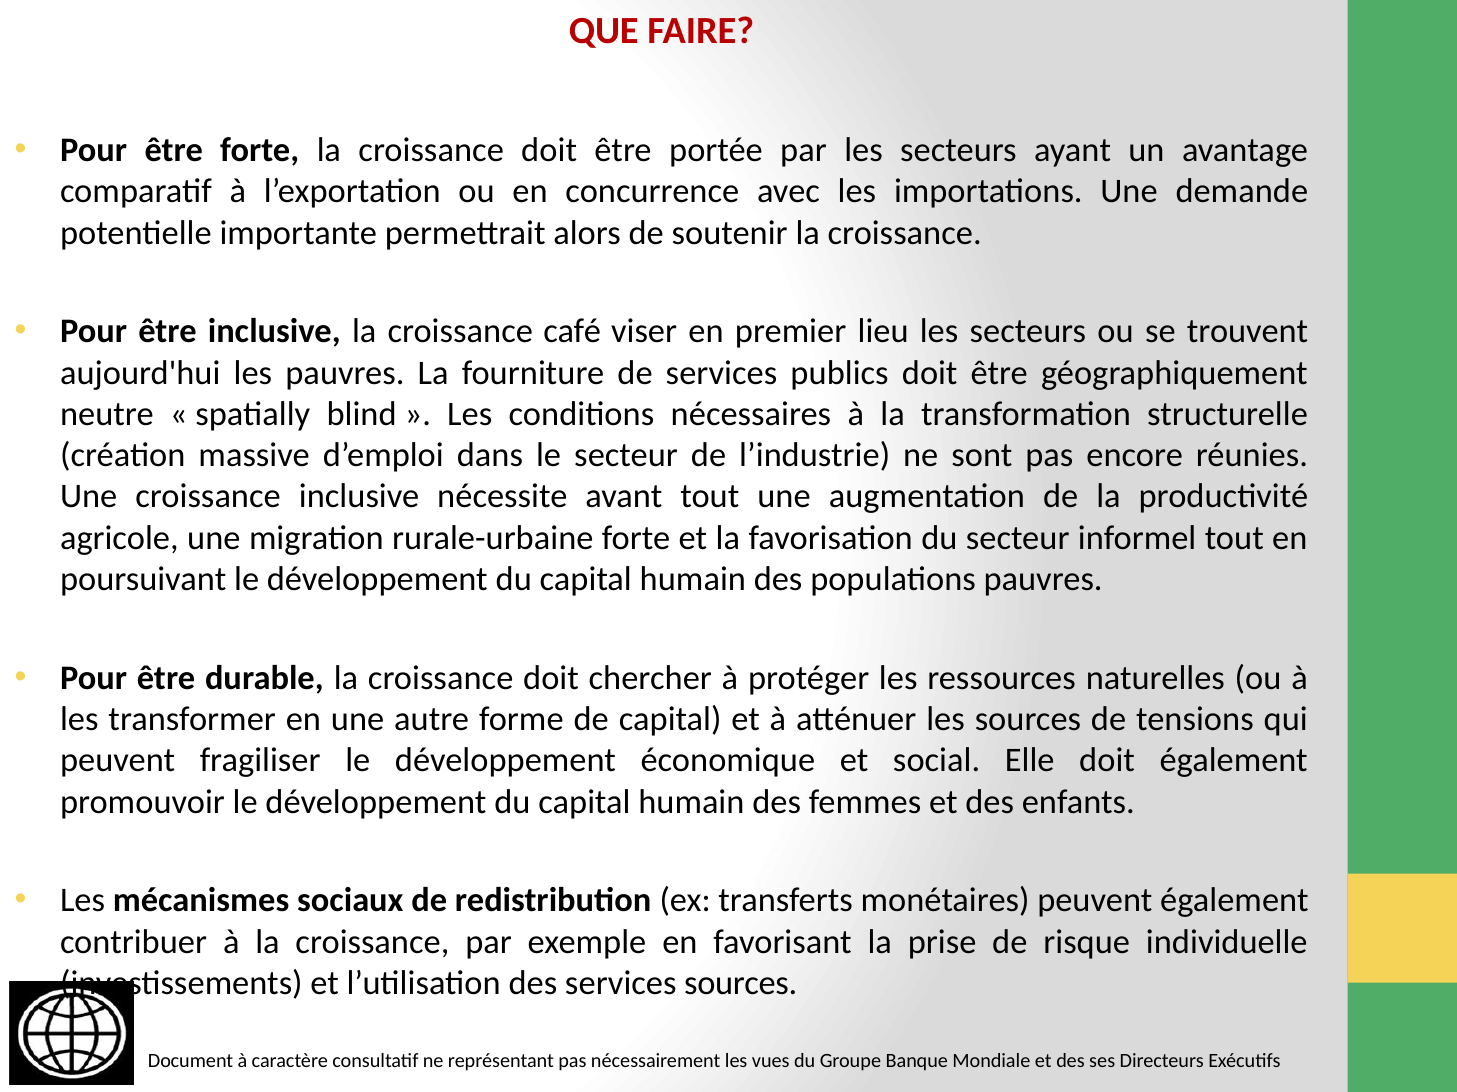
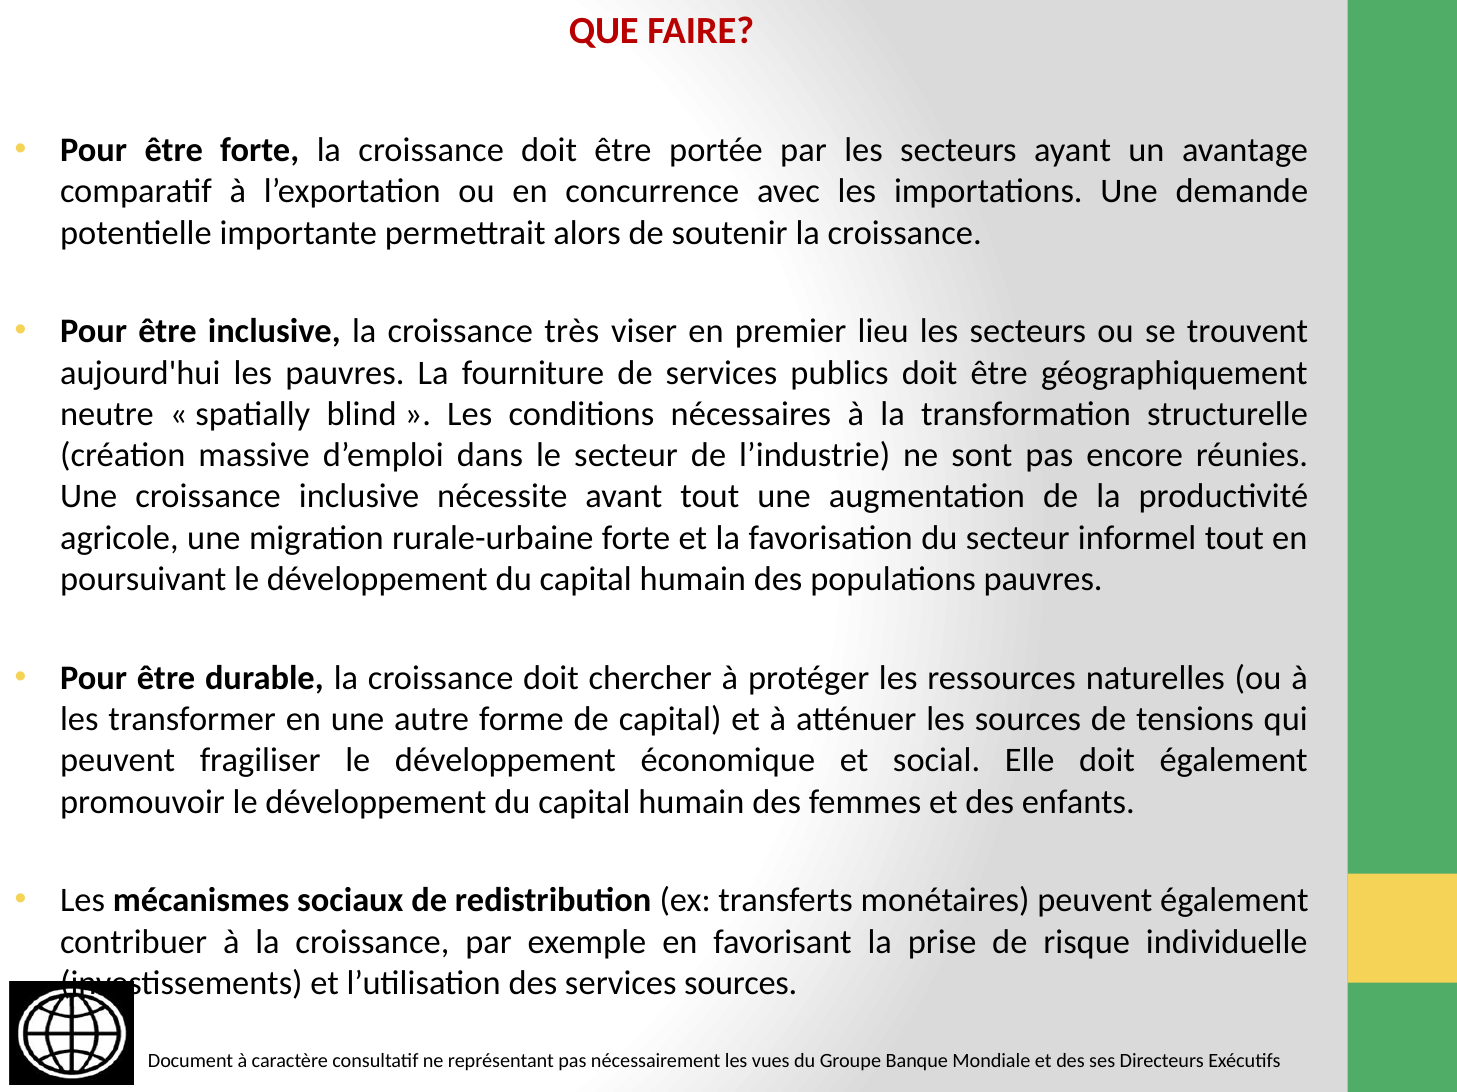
café: café -> très
